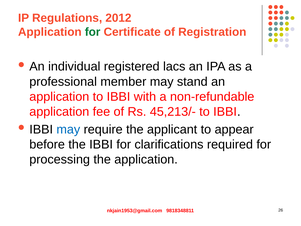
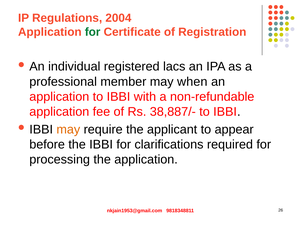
2012: 2012 -> 2004
stand: stand -> when
45,213/-: 45,213/- -> 38,887/-
may at (68, 129) colour: blue -> orange
